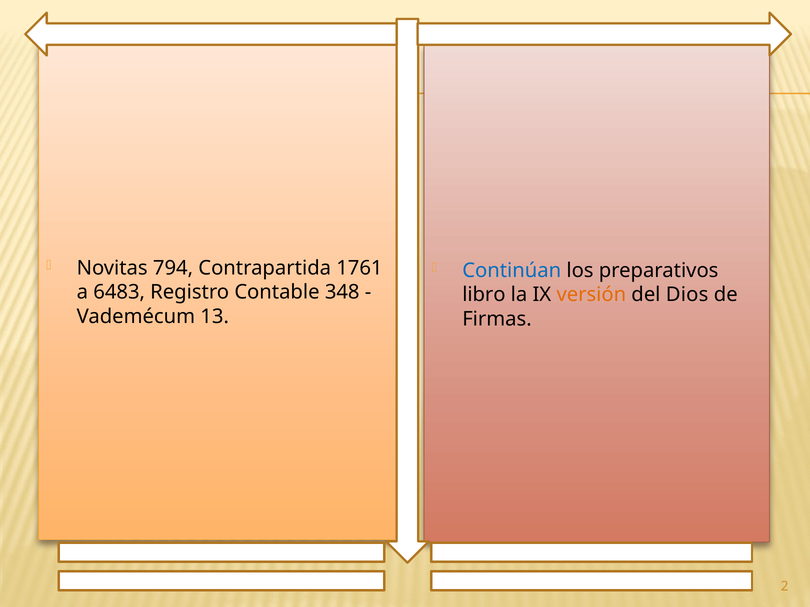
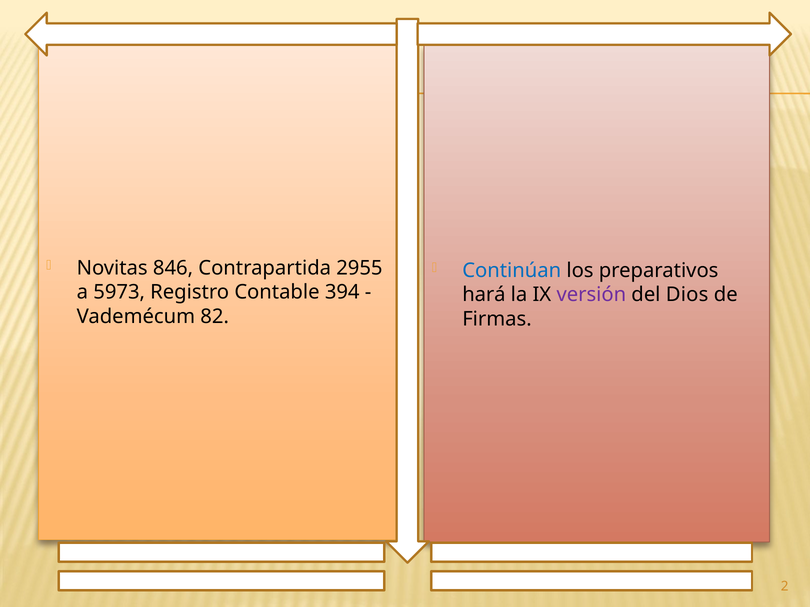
794: 794 -> 846
1761: 1761 -> 2955
6483: 6483 -> 5973
348: 348 -> 394
libro: libro -> hará
versión colour: orange -> purple
13: 13 -> 82
